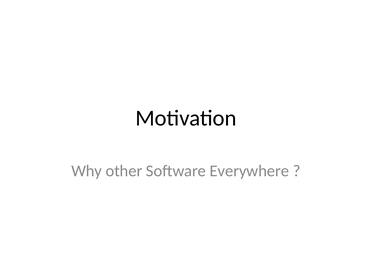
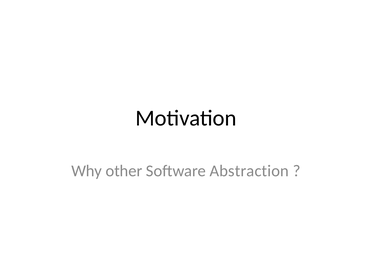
Everywhere: Everywhere -> Abstraction
